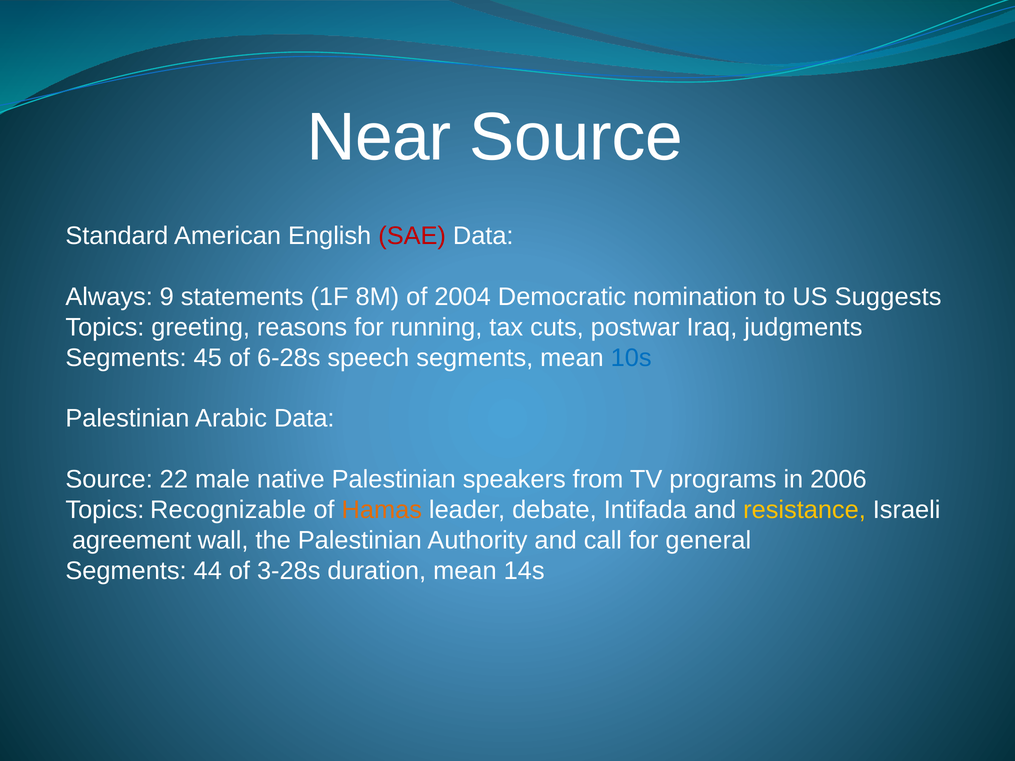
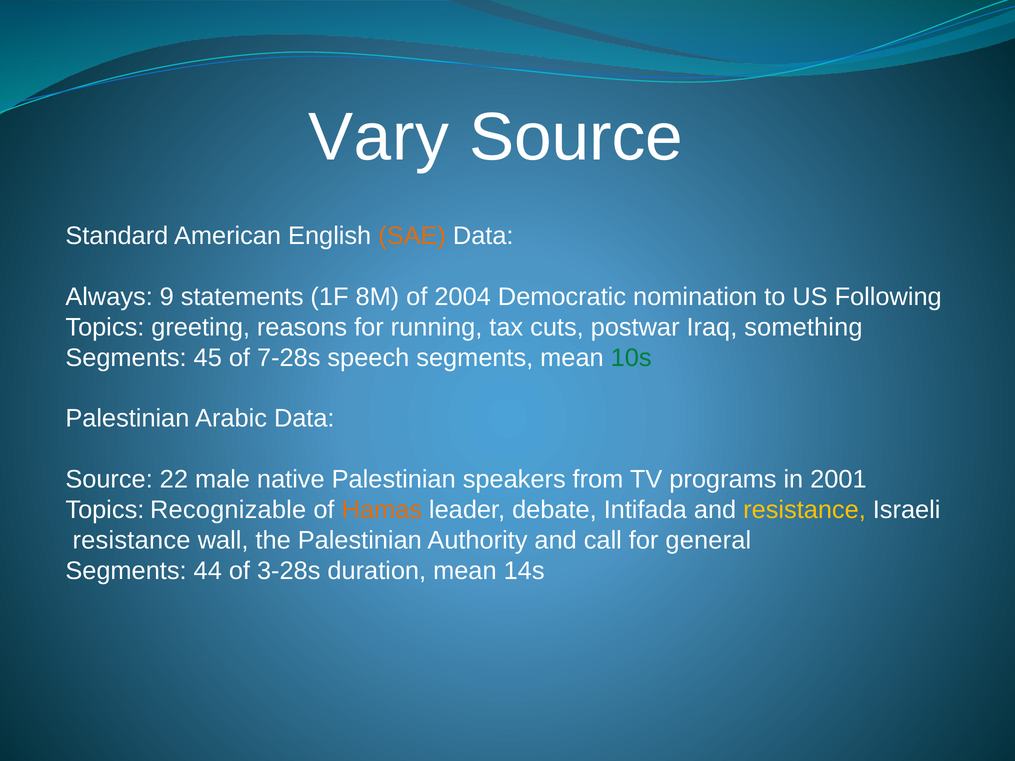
Near: Near -> Vary
SAE colour: red -> orange
Suggests: Suggests -> Following
judgments: judgments -> something
6-28s: 6-28s -> 7-28s
10s colour: blue -> green
2006: 2006 -> 2001
agreement at (132, 541): agreement -> resistance
